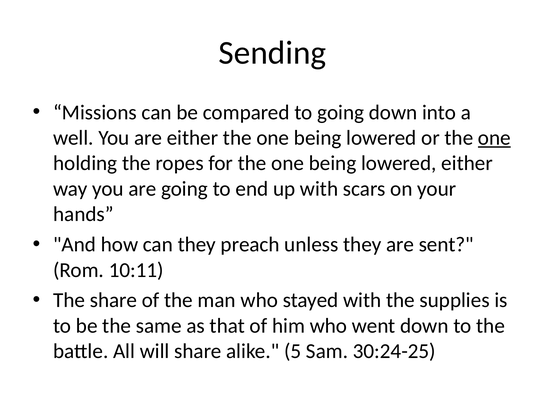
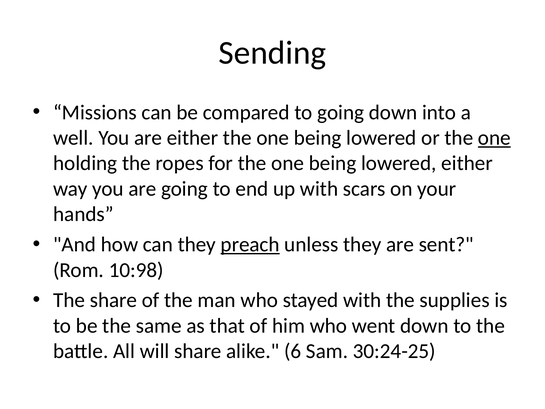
preach underline: none -> present
10:11: 10:11 -> 10:98
5: 5 -> 6
